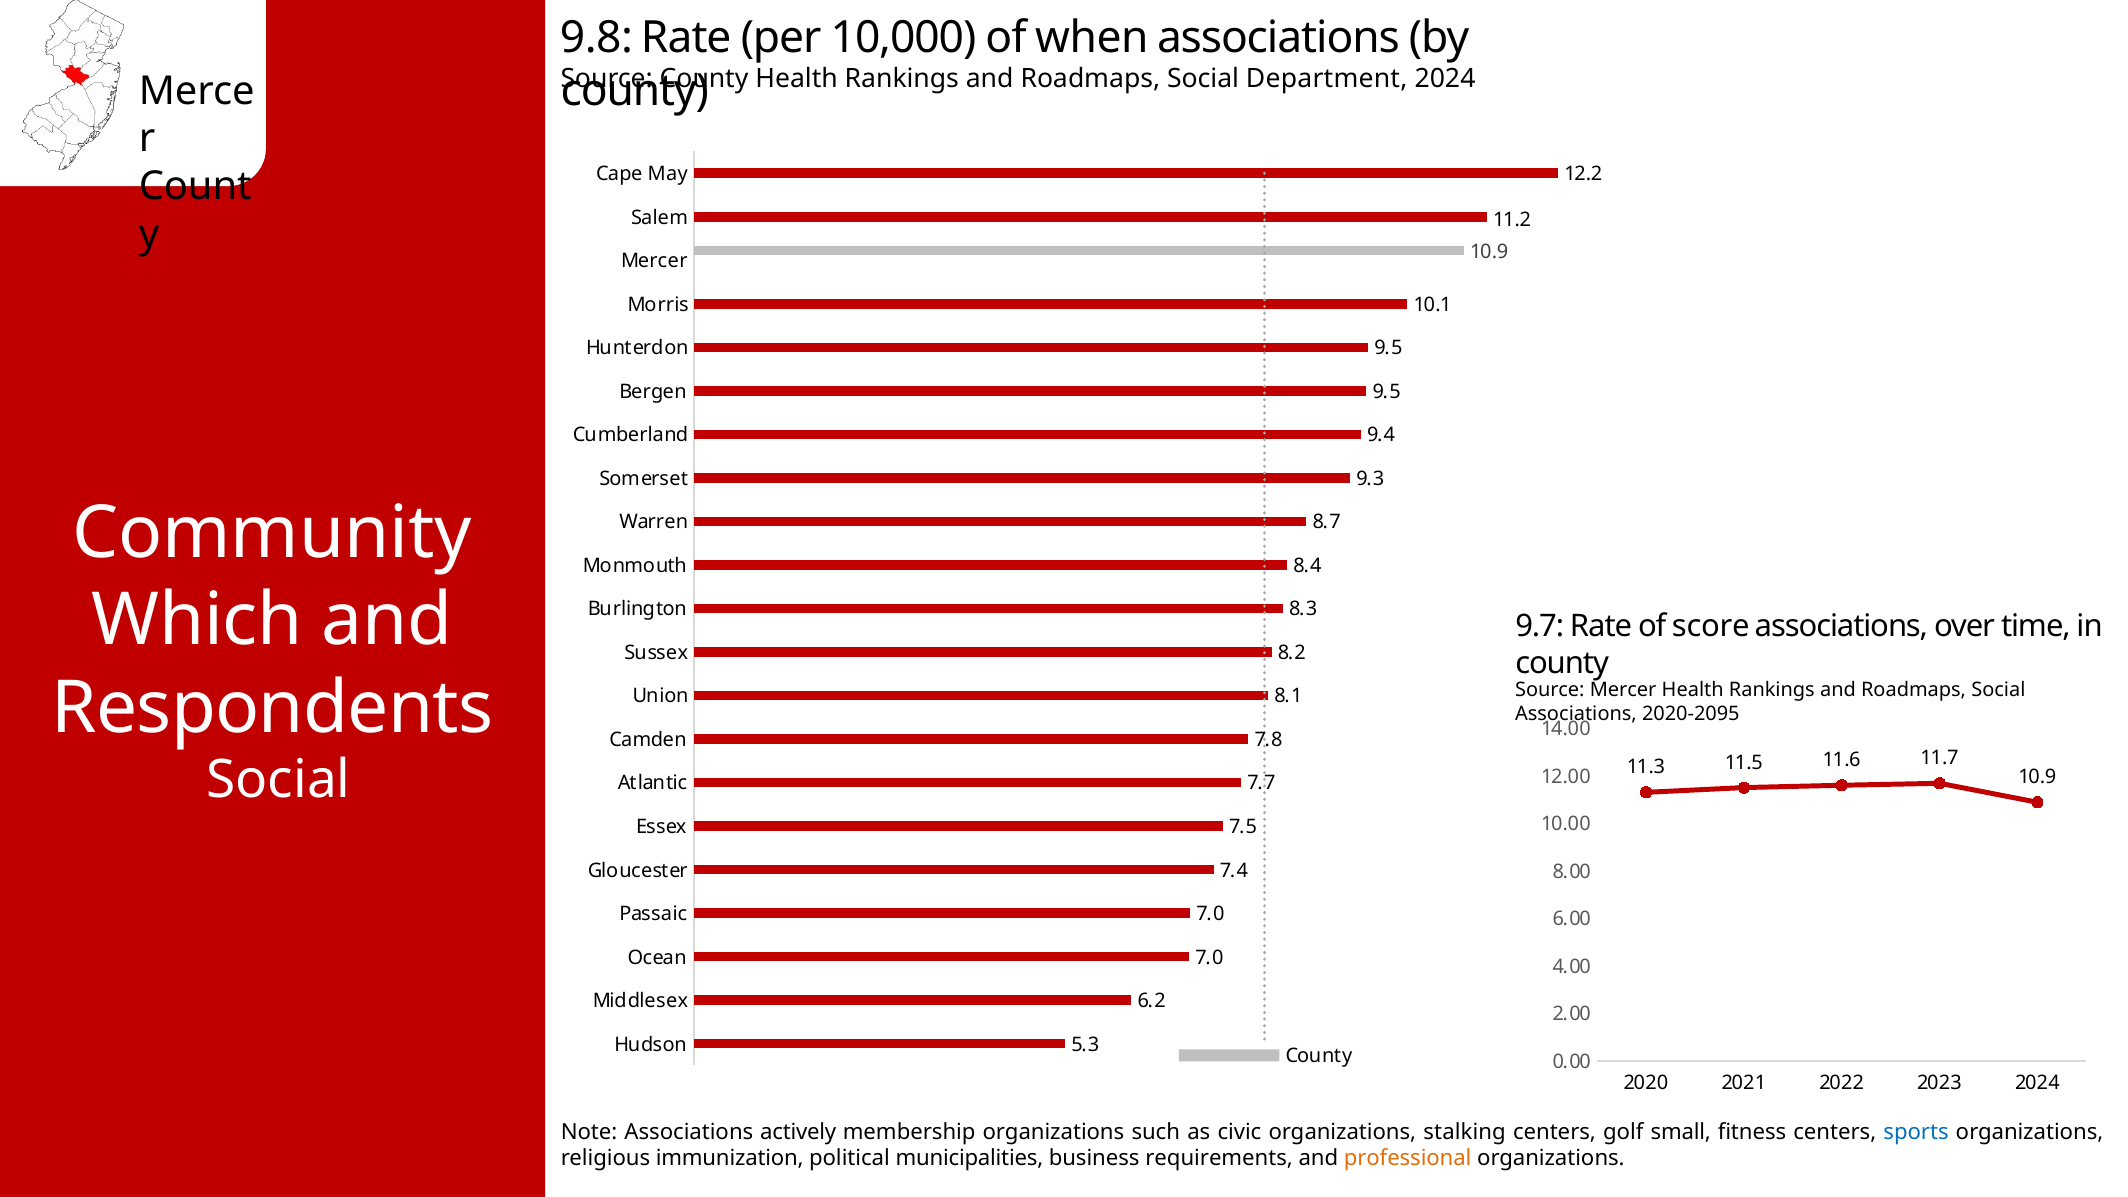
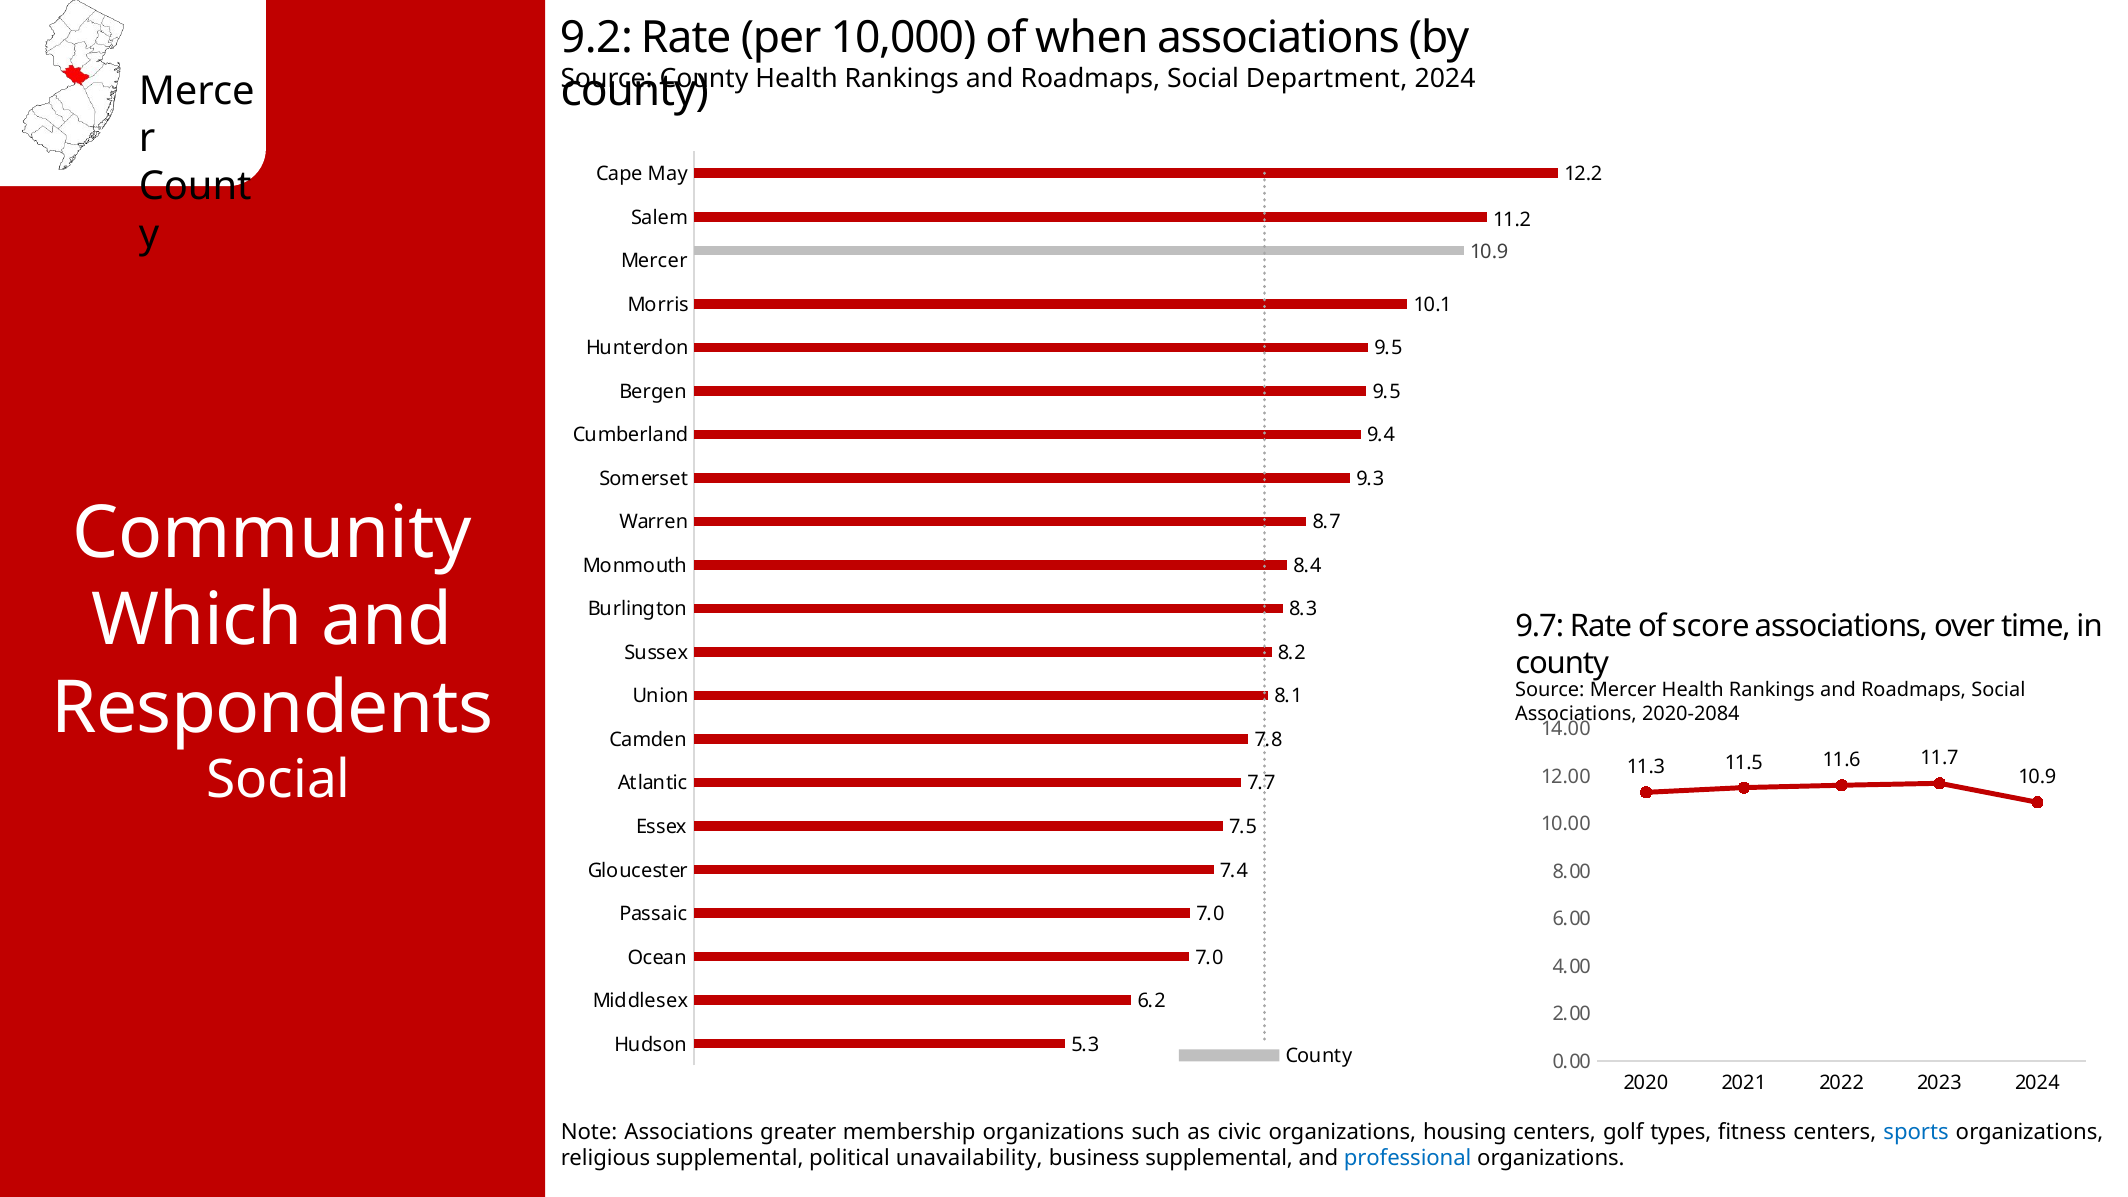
9.8: 9.8 -> 9.2
2020-2095: 2020-2095 -> 2020-2084
actively: actively -> greater
stalking: stalking -> housing
small: small -> types
religious immunization: immunization -> supplemental
municipalities: municipalities -> unavailability
business requirements: requirements -> supplemental
professional colour: orange -> blue
